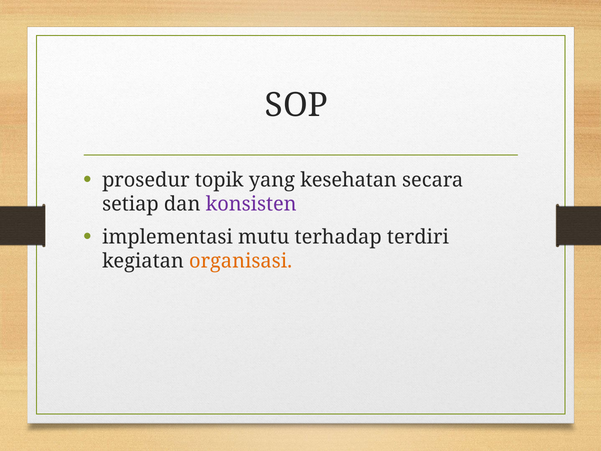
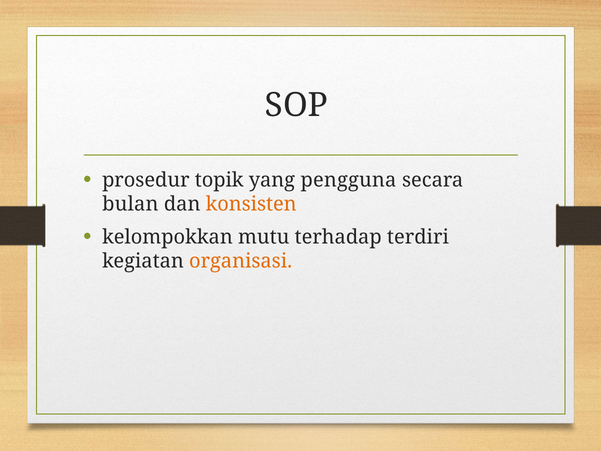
kesehatan: kesehatan -> pengguna
setiap: setiap -> bulan
konsisten colour: purple -> orange
implementasi: implementasi -> kelompokkan
